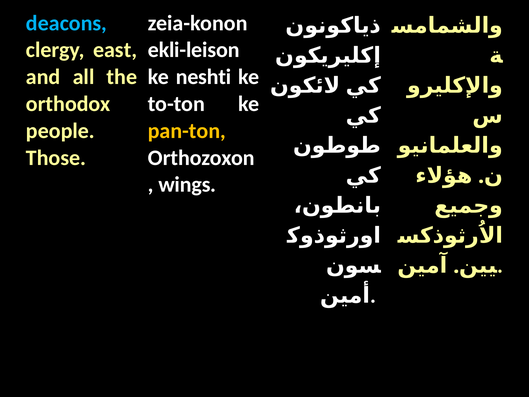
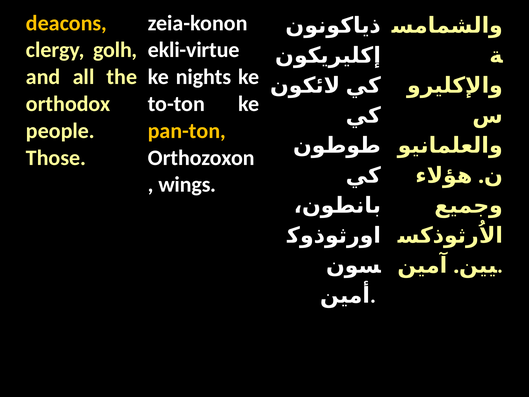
deacons colour: light blue -> yellow
east: east -> golh
ekli-leison: ekli-leison -> ekli-virtue
neshti: neshti -> nights
